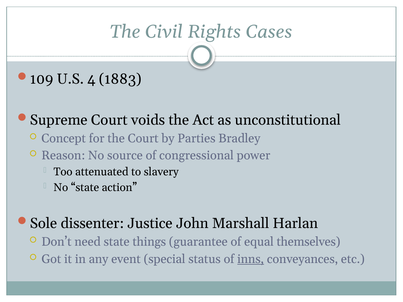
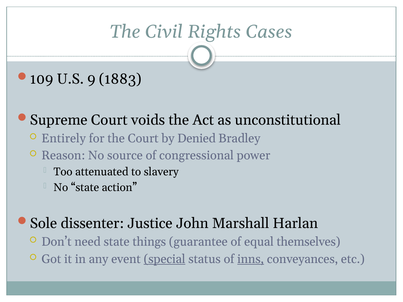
4: 4 -> 9
Concept: Concept -> Entirely
Parties: Parties -> Denied
special underline: none -> present
